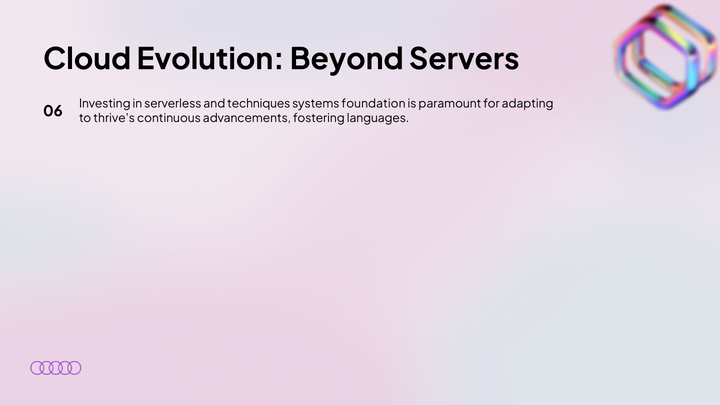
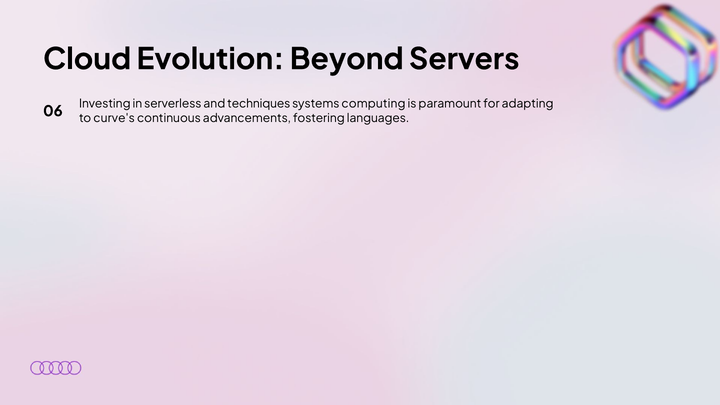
foundation: foundation -> computing
thrive's: thrive's -> curve's
